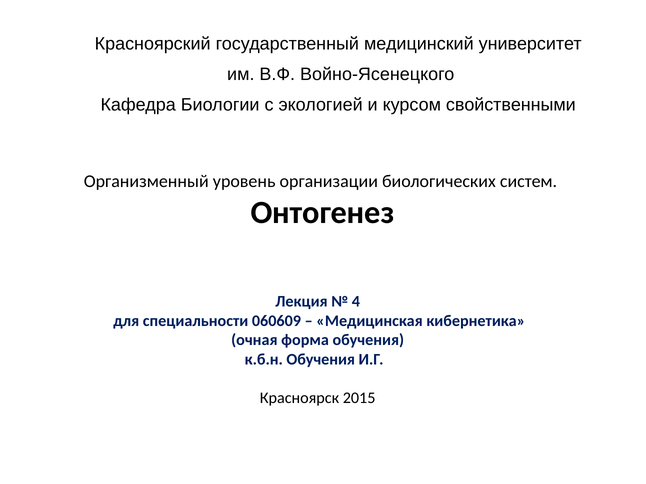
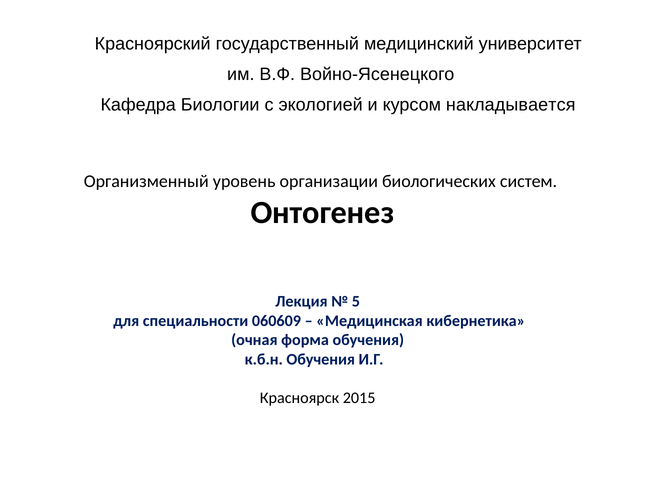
свойственными: свойственными -> накладывается
4: 4 -> 5
